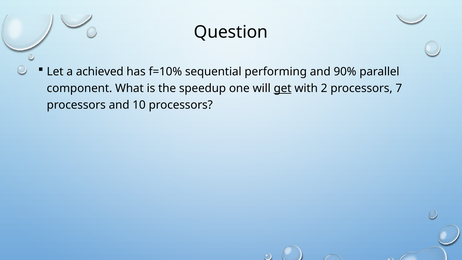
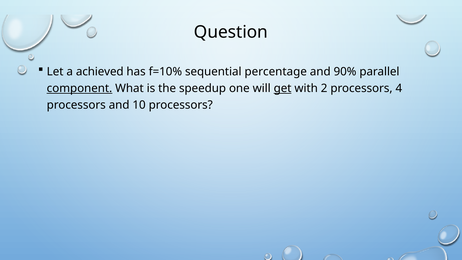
performing: performing -> percentage
component underline: none -> present
7: 7 -> 4
